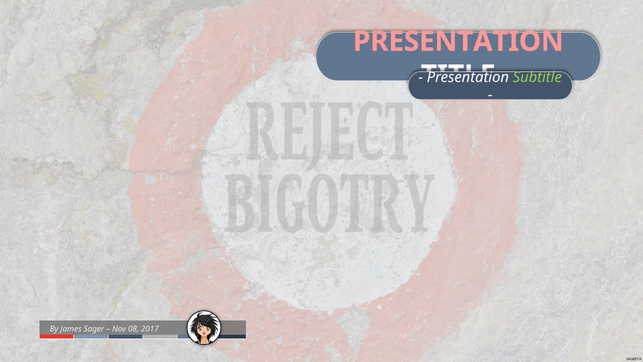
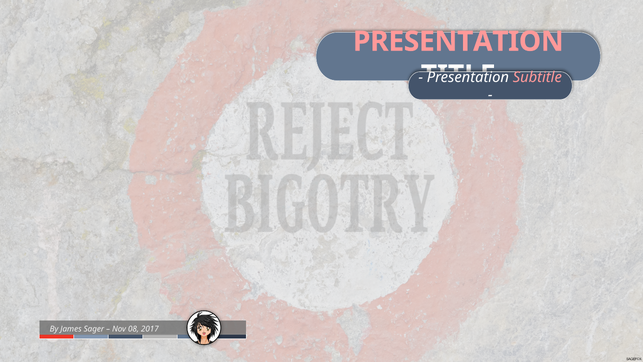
Subtitle colour: light green -> pink
